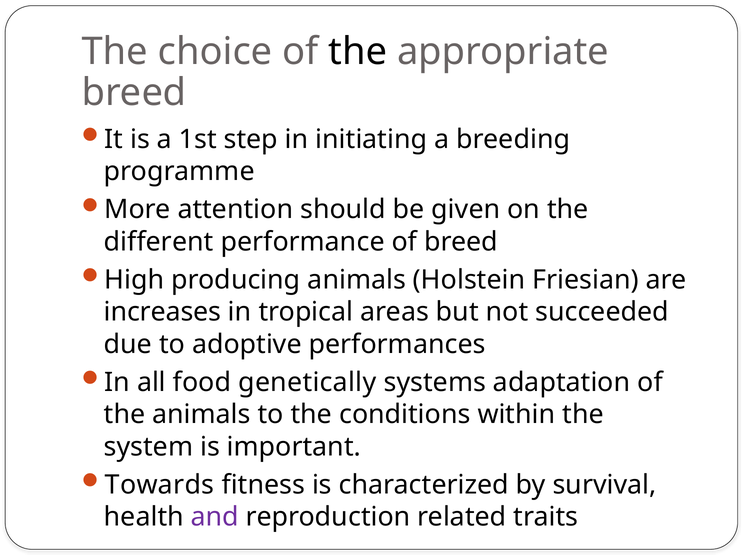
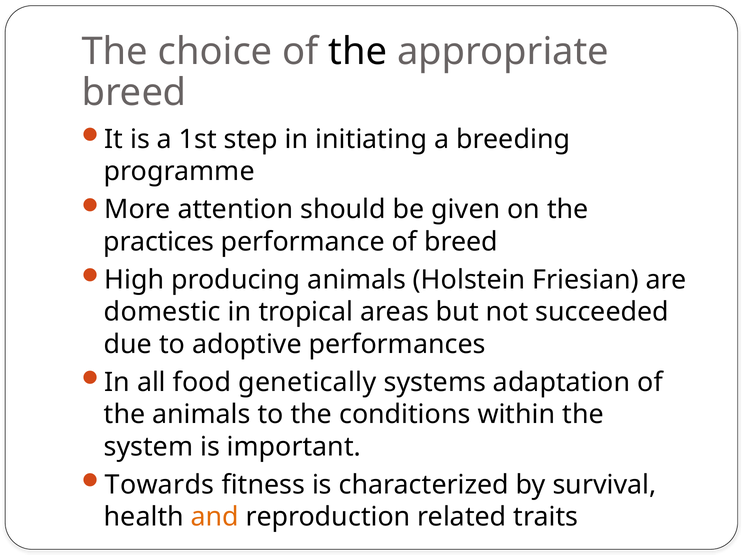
different: different -> practices
increases: increases -> domestic
and colour: purple -> orange
